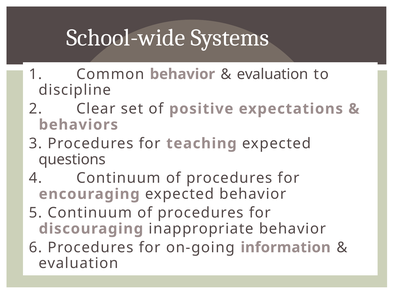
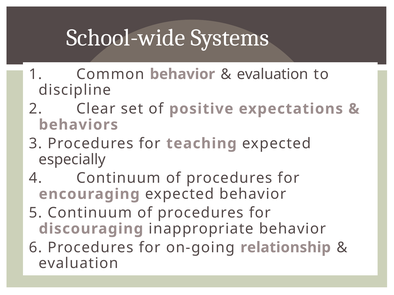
questions: questions -> especially
information: information -> relationship
